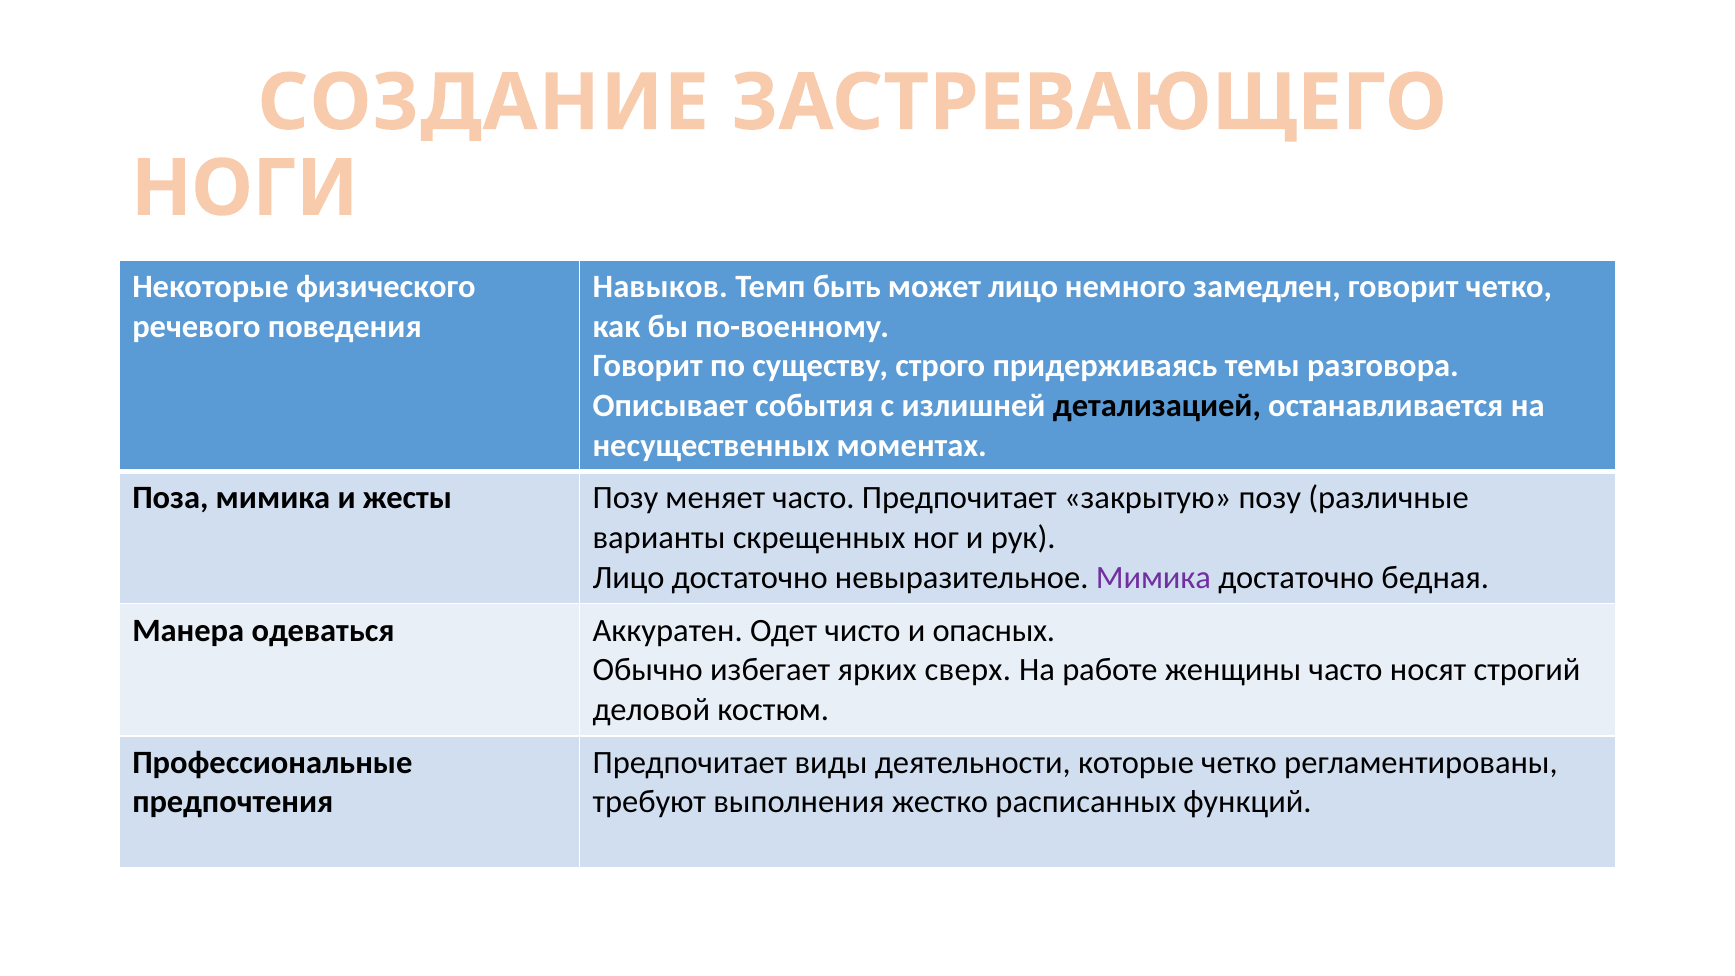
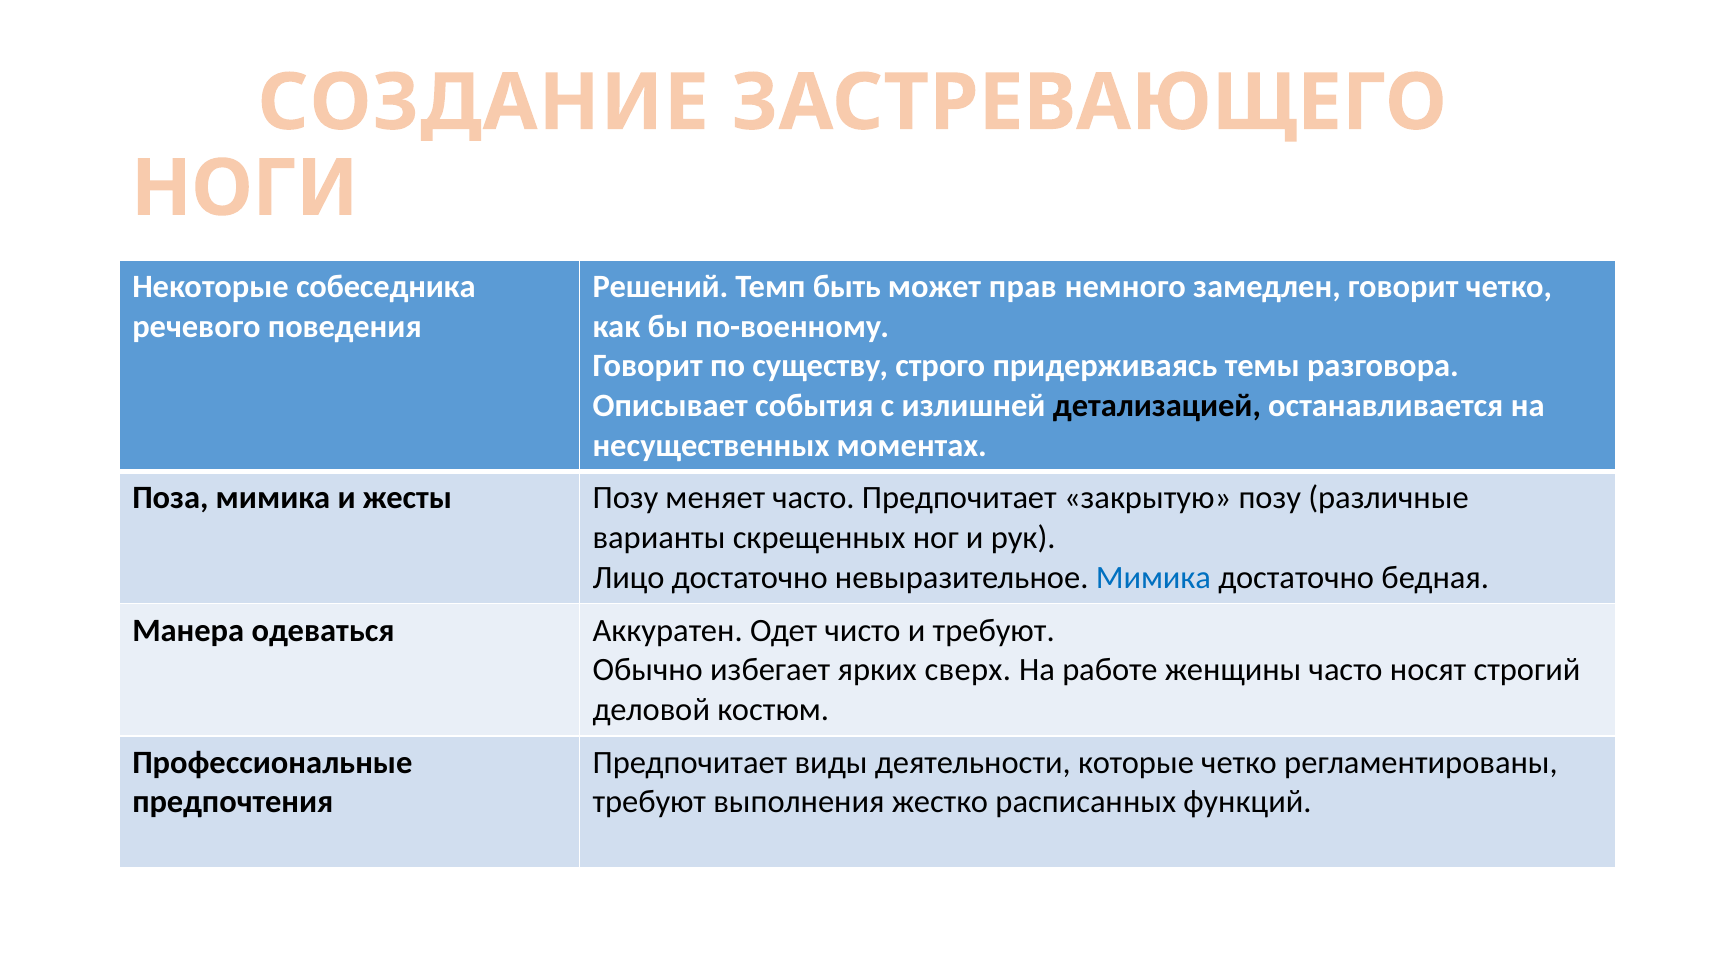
физического: физического -> собеседника
Навыков: Навыков -> Решений
может лицо: лицо -> прав
Мимика at (1153, 578) colour: purple -> blue
и опасных: опасных -> требуют
